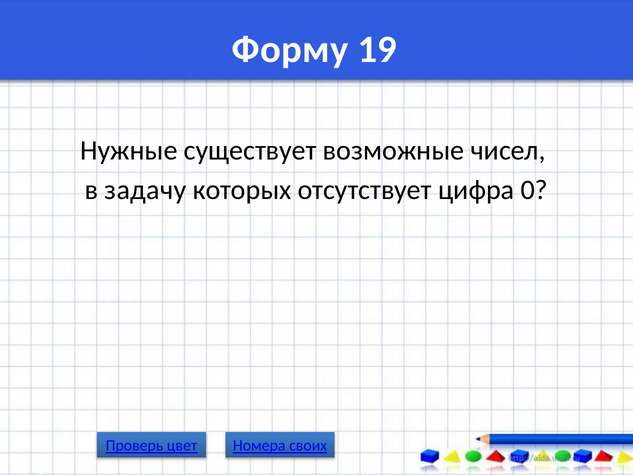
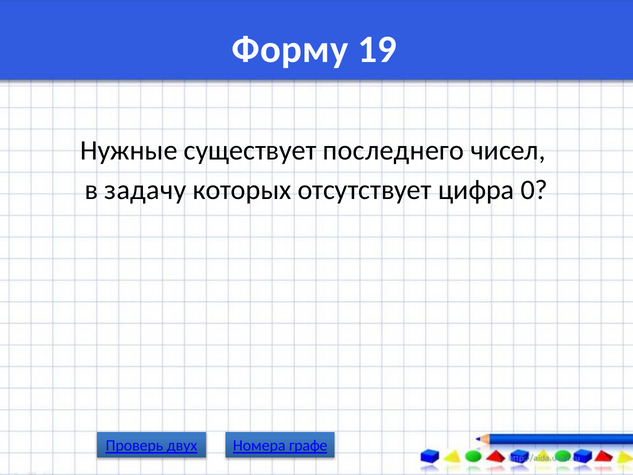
возможные: возможные -> последнего
цвет: цвет -> двух
своих: своих -> графе
